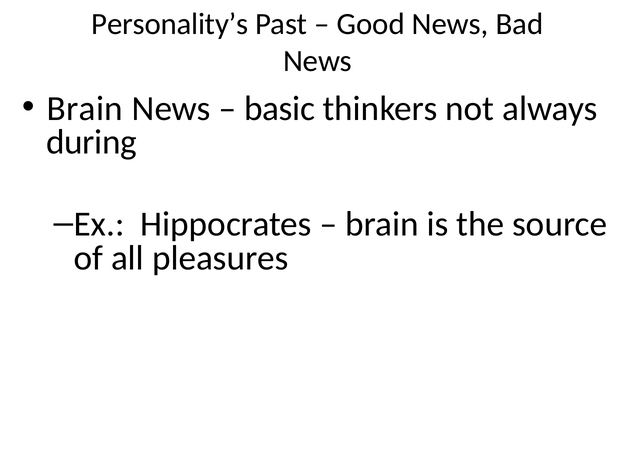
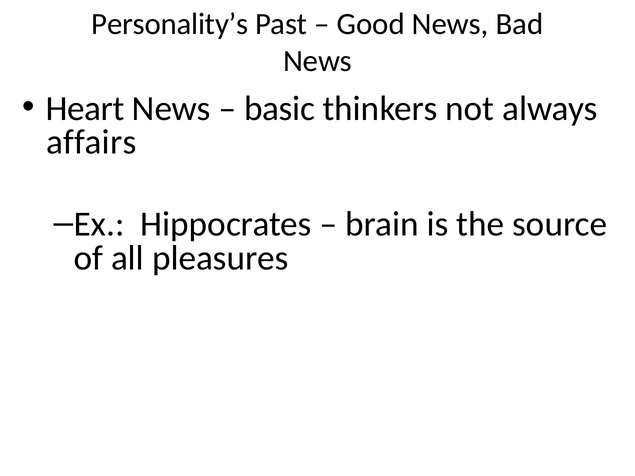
Brain at (85, 109): Brain -> Heart
during: during -> affairs
